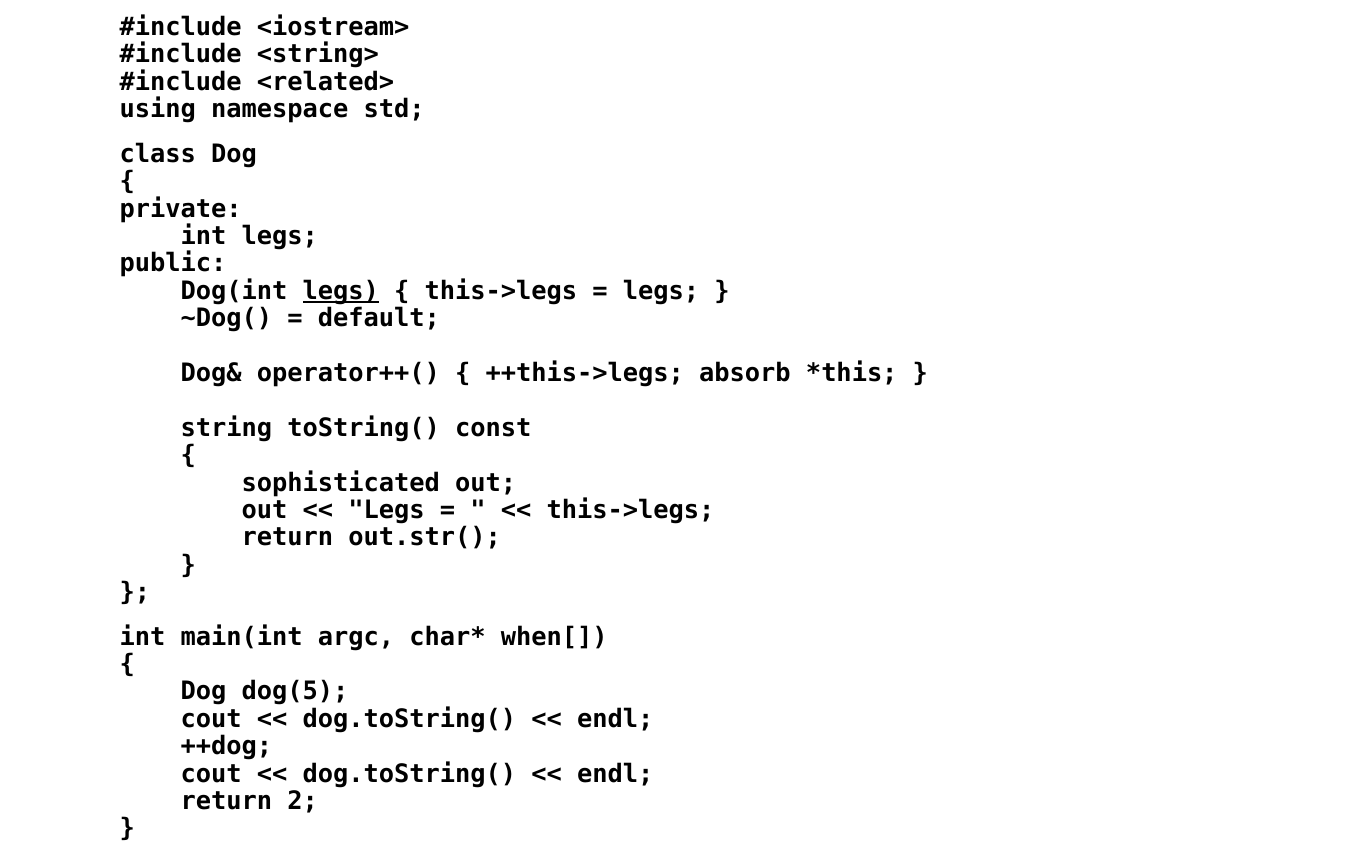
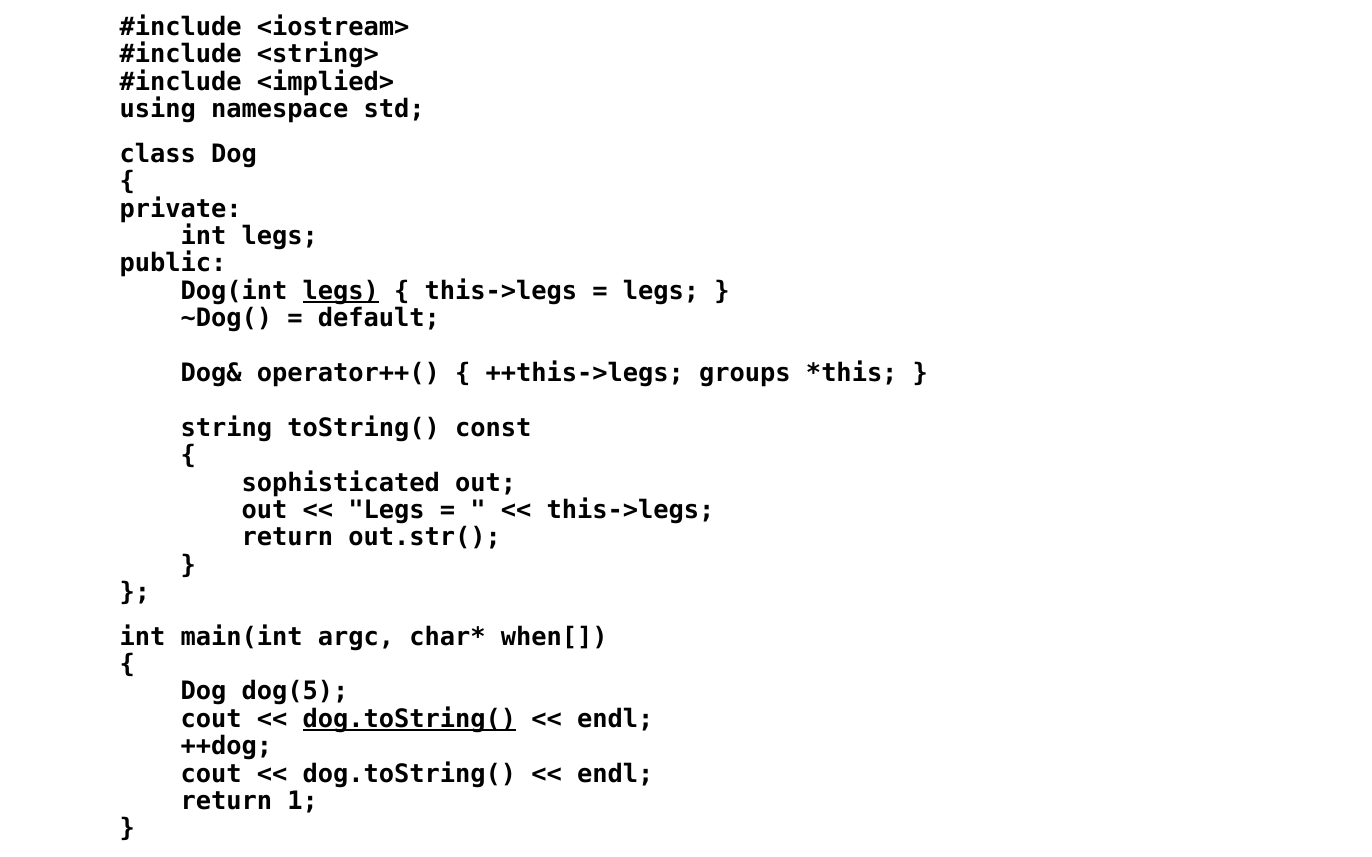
<related>: <related> -> <implied>
absorb: absorb -> groups
dog.toString( at (409, 719) underline: none -> present
2: 2 -> 1
